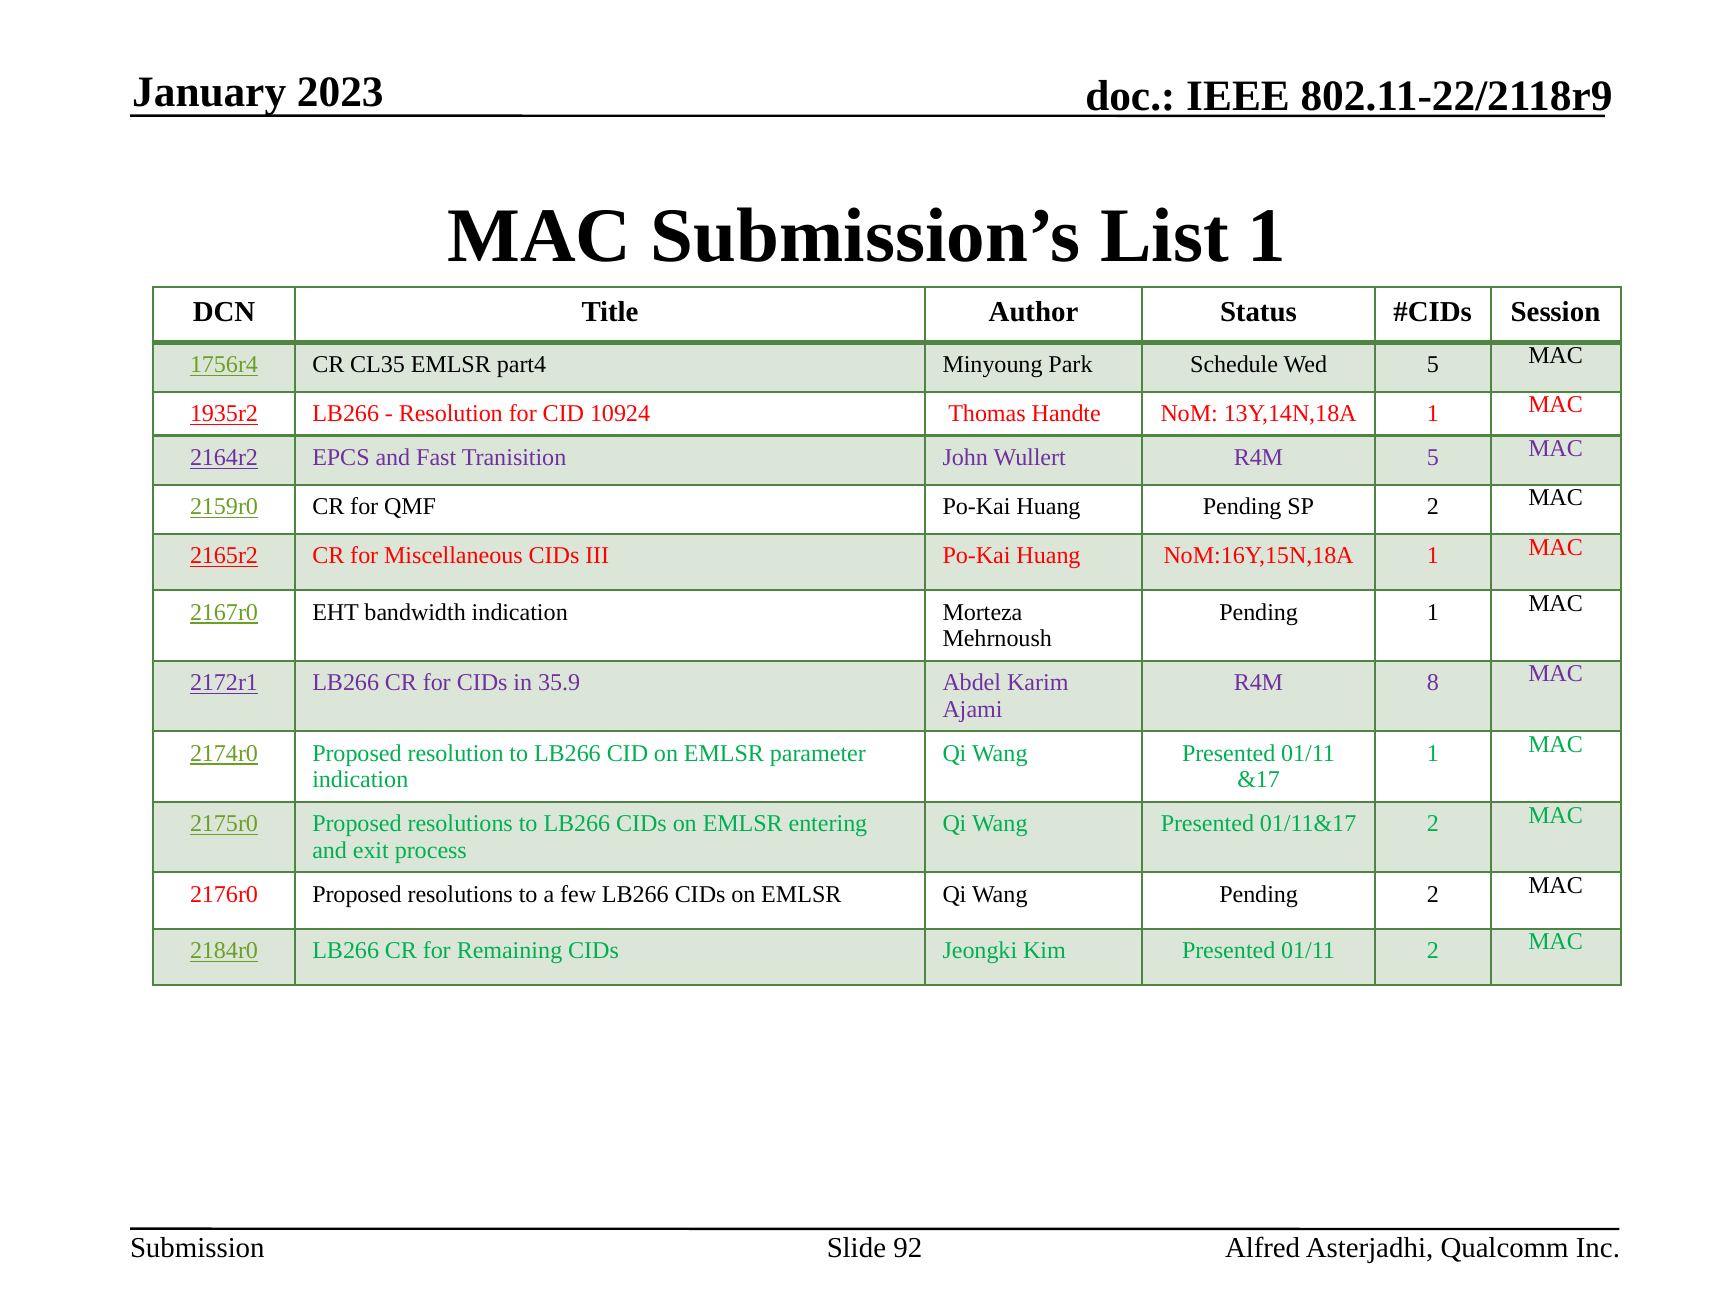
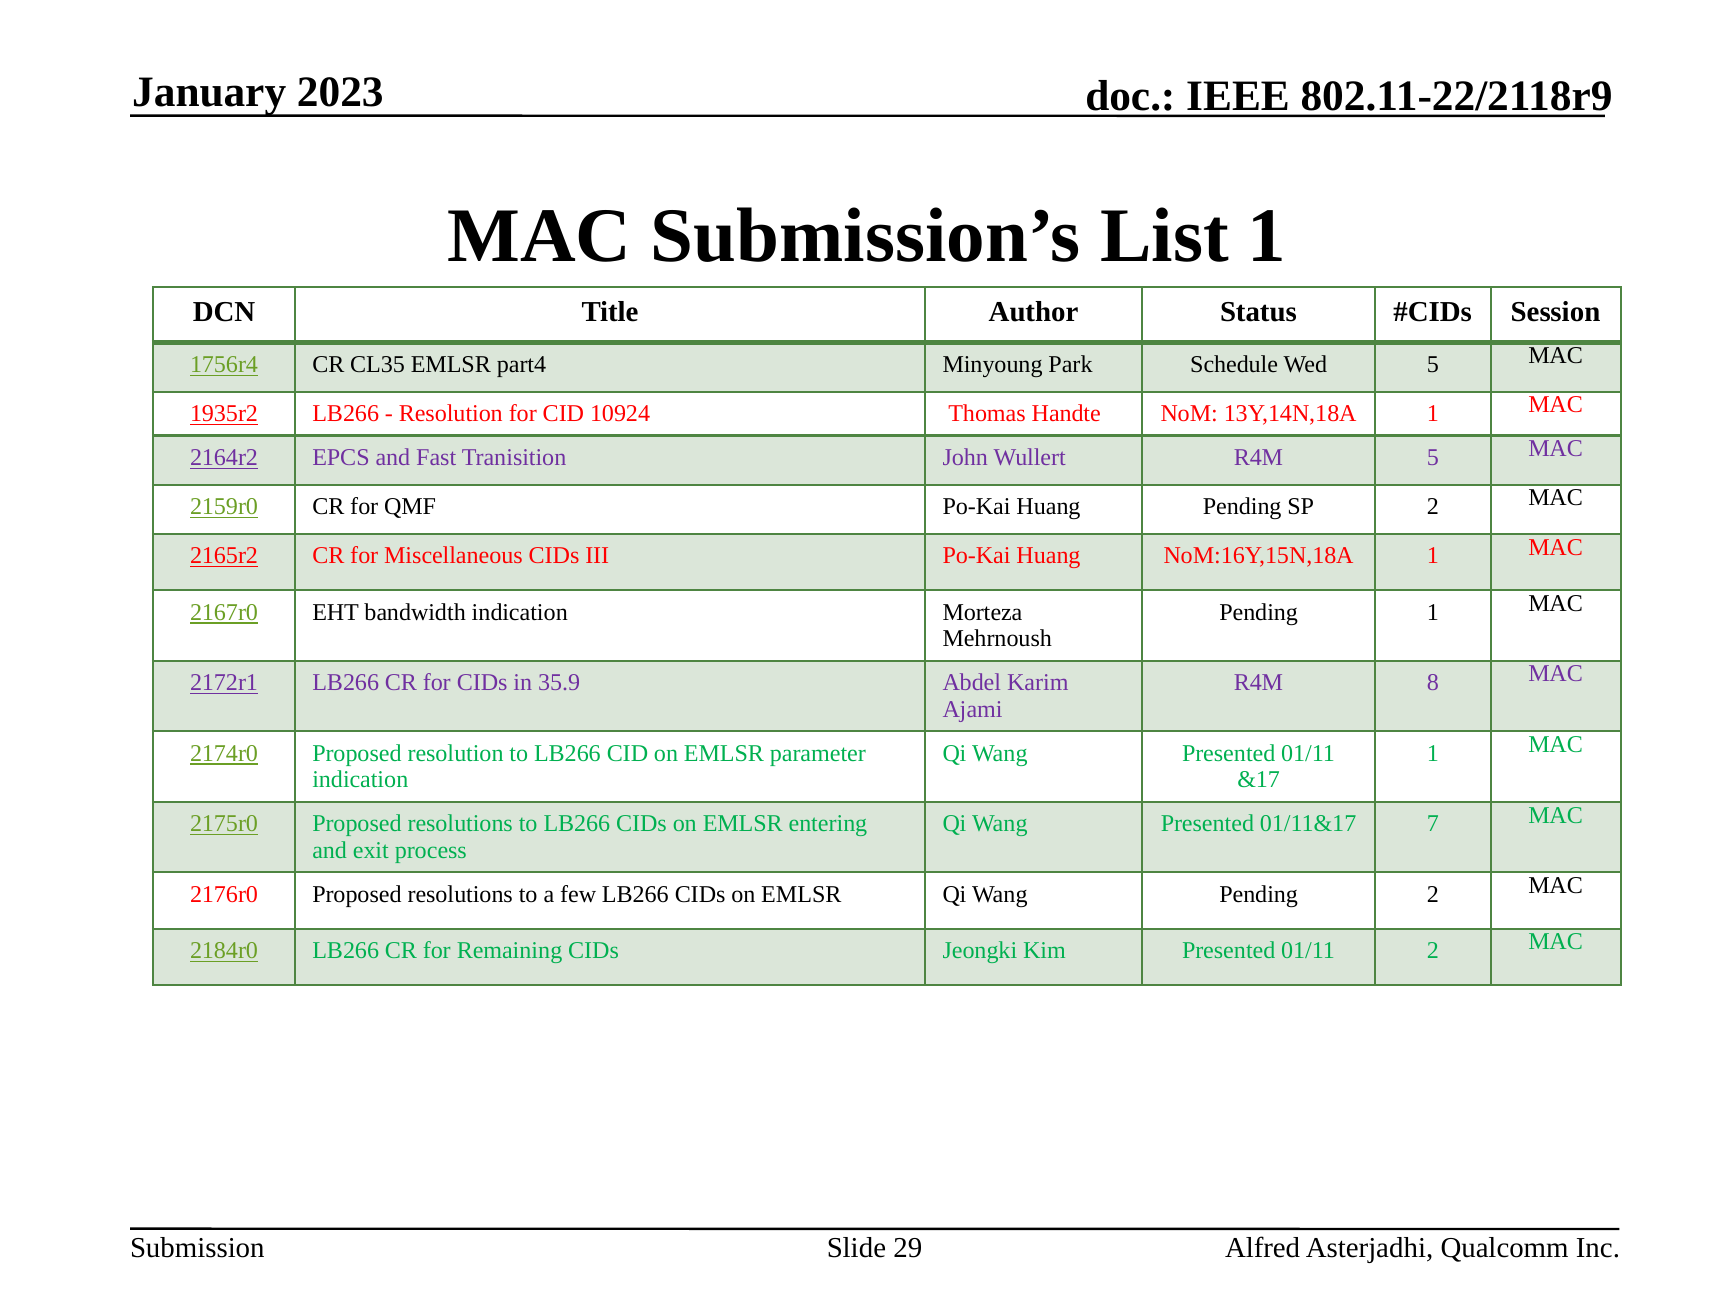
01/11&17 2: 2 -> 7
92: 92 -> 29
